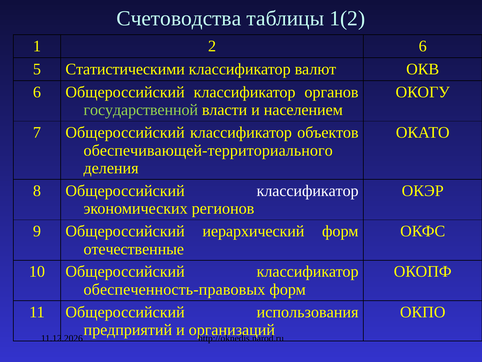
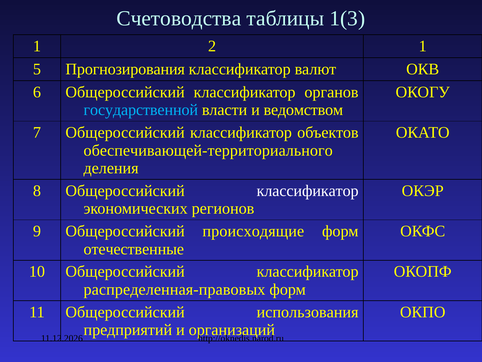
1(2: 1(2 -> 1(3
2 6: 6 -> 1
Статистическими: Статистическими -> Прогнозирования
государственной colour: light green -> light blue
населением: населением -> ведомством
иерархический: иерархический -> происходящие
обеспеченность-правовых: обеспеченность-правовых -> распределенная-правовых
